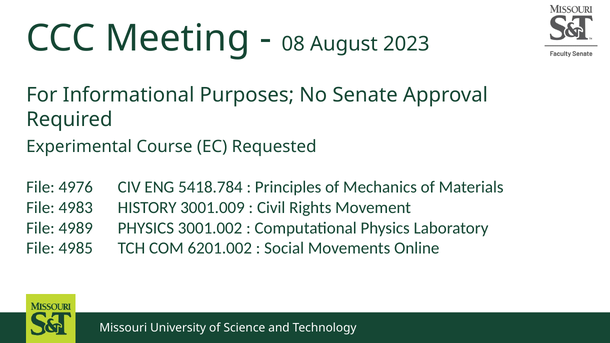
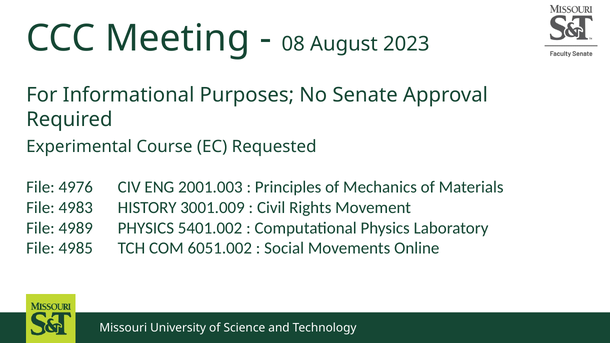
5418.784: 5418.784 -> 2001.003
3001.002: 3001.002 -> 5401.002
6201.002: 6201.002 -> 6051.002
